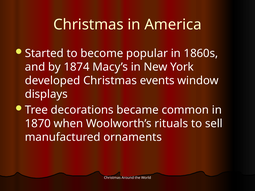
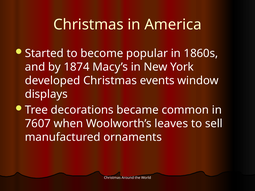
1870: 1870 -> 7607
rituals: rituals -> leaves
